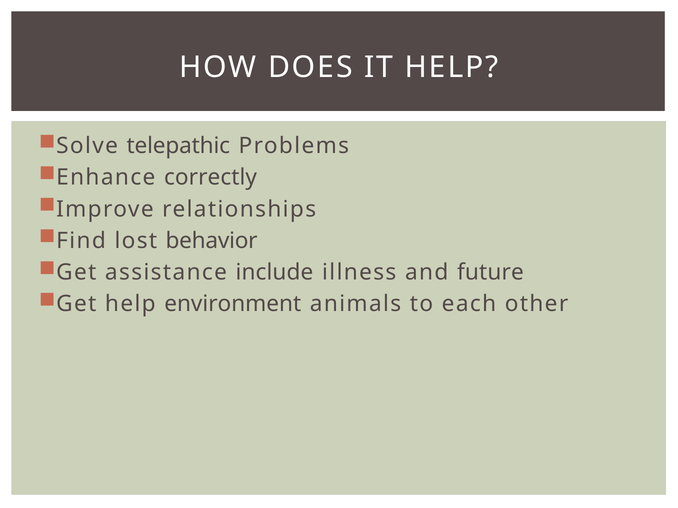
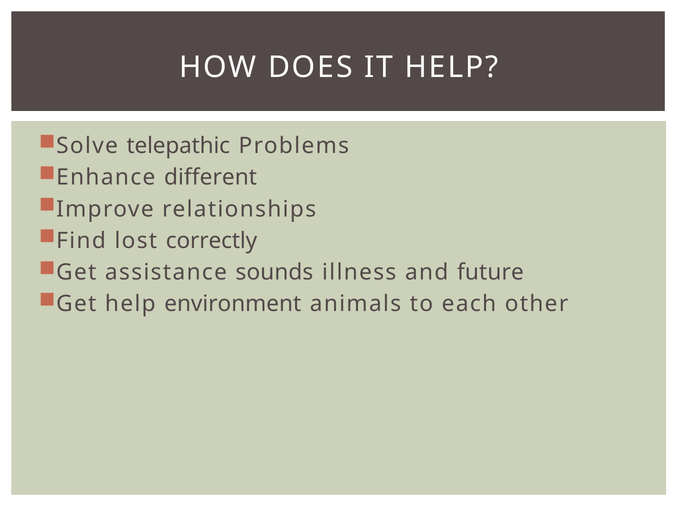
correctly: correctly -> different
behavior: behavior -> correctly
include: include -> sounds
